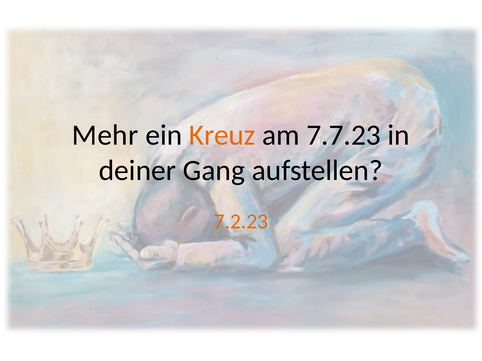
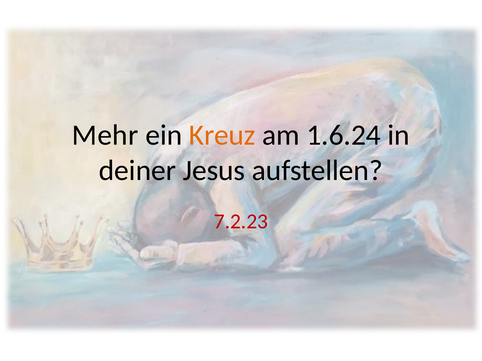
7.7.23: 7.7.23 -> 1.6.24
Gang: Gang -> Jesus
7.2.23 colour: orange -> red
